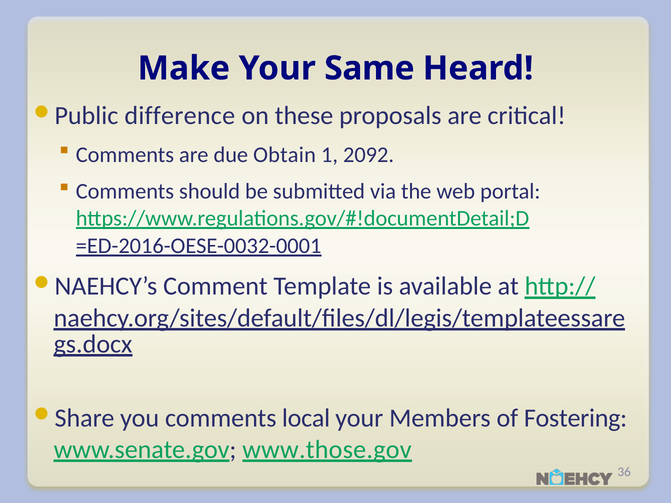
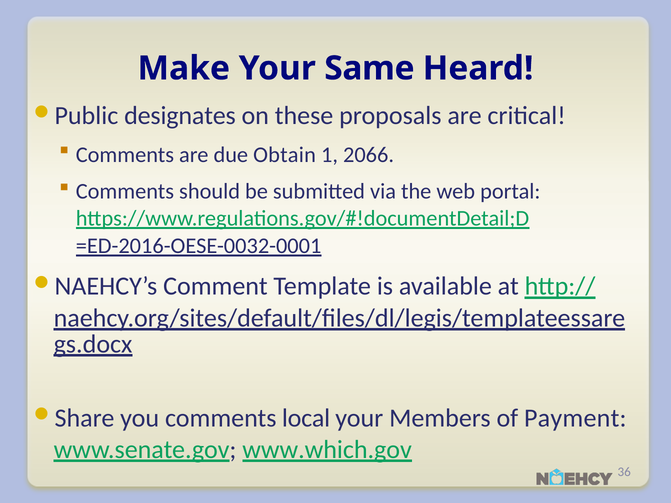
difference: difference -> designates
2092: 2092 -> 2066
Fostering: Fostering -> Payment
www.those.gov: www.those.gov -> www.which.gov
